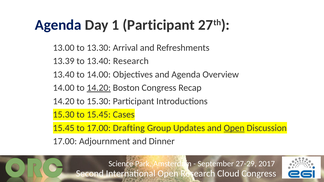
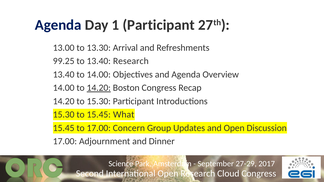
13.39: 13.39 -> 99.25
Cases: Cases -> What
Drafting: Drafting -> Concern
Open at (234, 128) underline: present -> none
